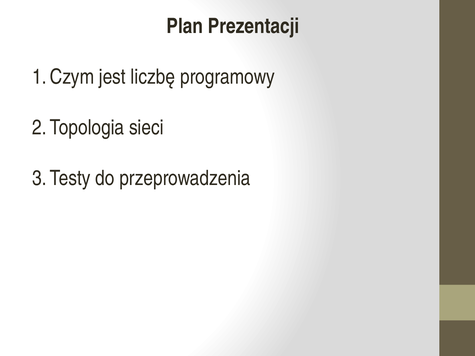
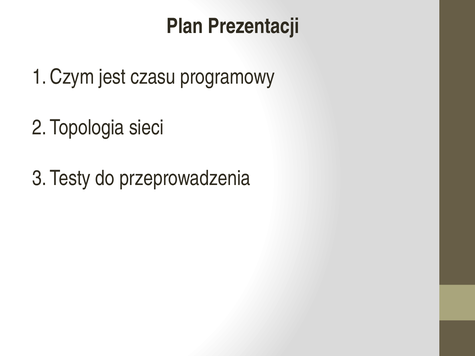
liczbę: liczbę -> czasu
